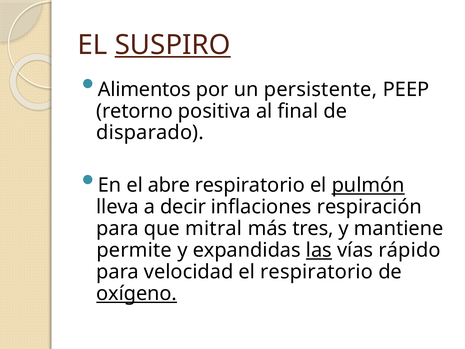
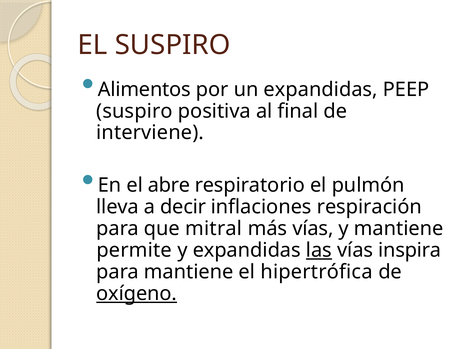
SUSPIRO at (173, 45) underline: present -> none
un persistente: persistente -> expandidas
retorno at (135, 111): retorno -> suspiro
disparado: disparado -> interviene
pulmón underline: present -> none
más tres: tres -> vías
rápido: rápido -> inspira
para velocidad: velocidad -> mantiene
el respiratorio: respiratorio -> hipertrófica
